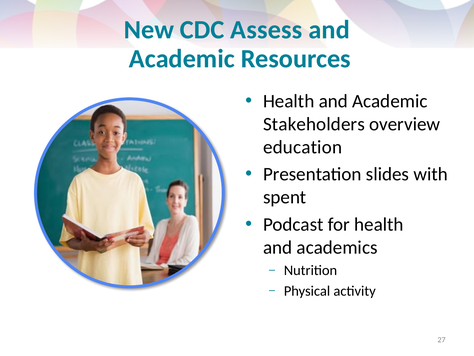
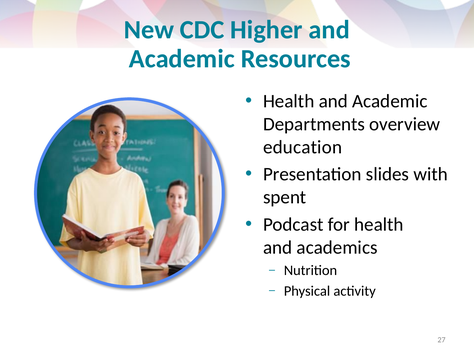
Assess: Assess -> Higher
Stakeholders: Stakeholders -> Departments
